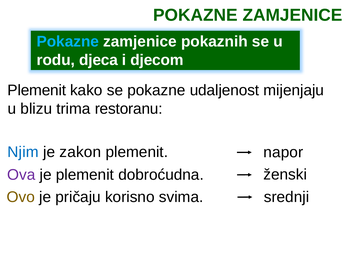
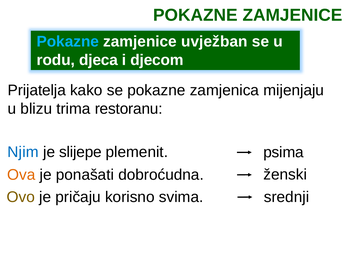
pokaznih: pokaznih -> uvježban
Plemenit at (37, 90): Plemenit -> Prijatelja
udaljenost: udaljenost -> zamjenica
zakon: zakon -> slijepe
napor: napor -> psima
Ova colour: purple -> orange
je plemenit: plemenit -> ponašati
